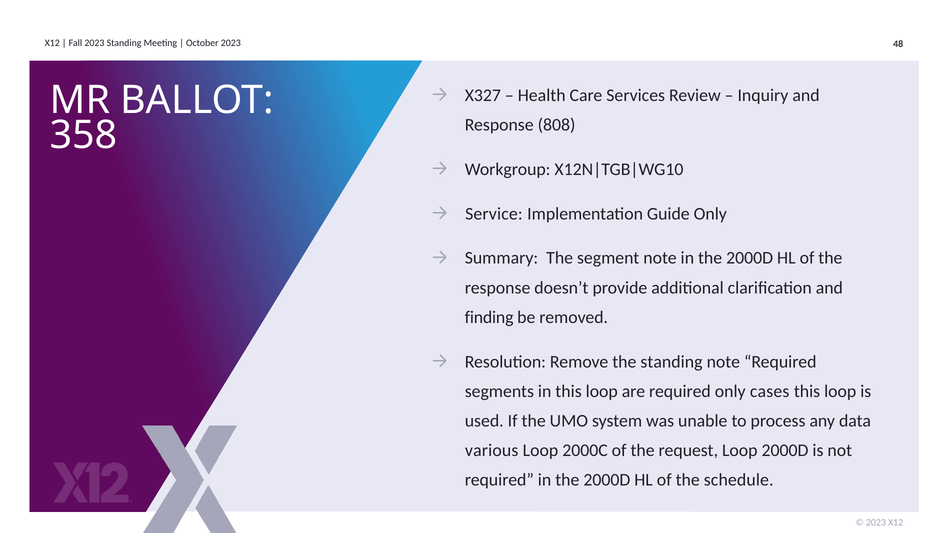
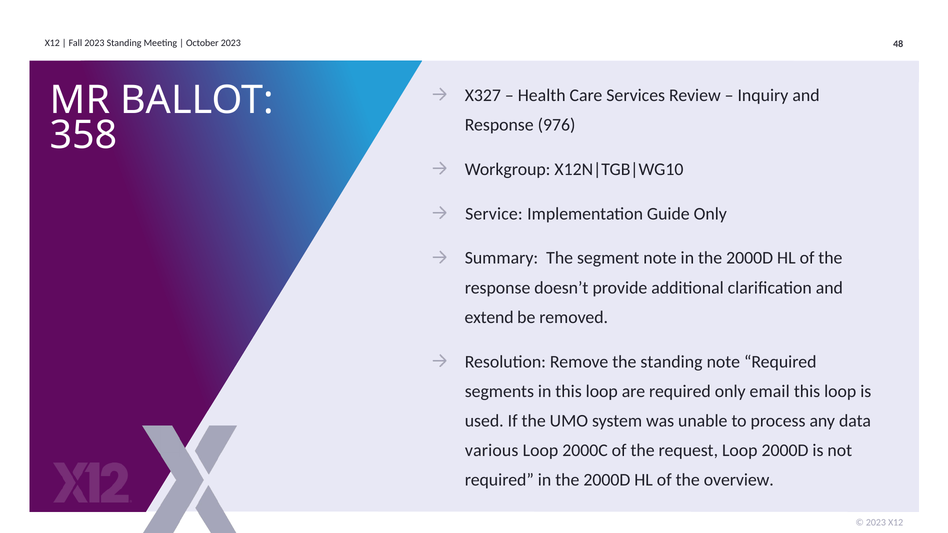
808: 808 -> 976
finding: finding -> extend
cases: cases -> email
schedule: schedule -> overview
